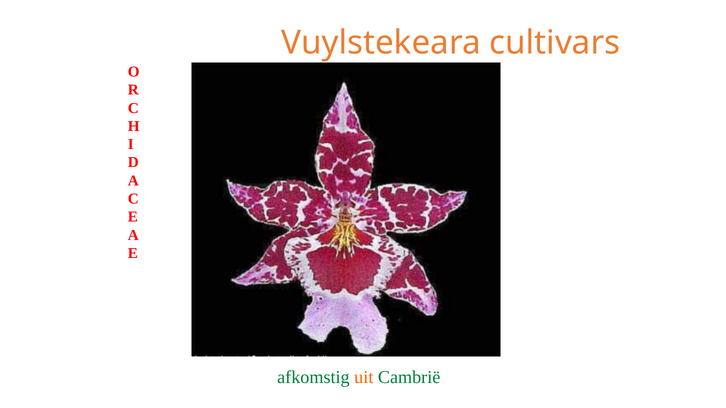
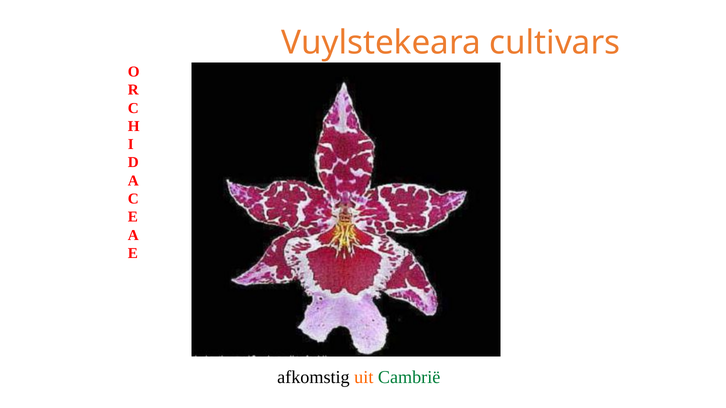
afkomstig colour: green -> black
